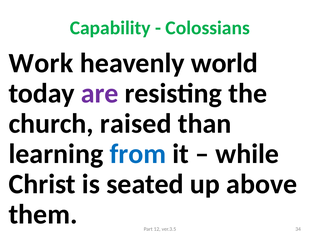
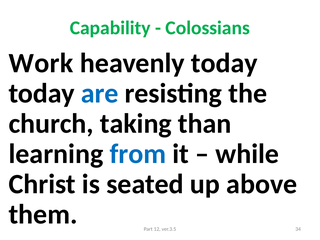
heavenly world: world -> today
are colour: purple -> blue
raised: raised -> taking
